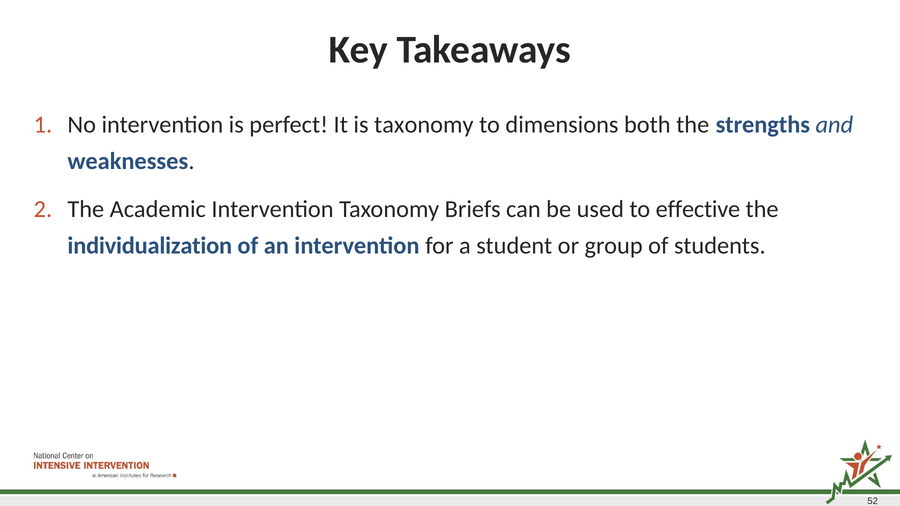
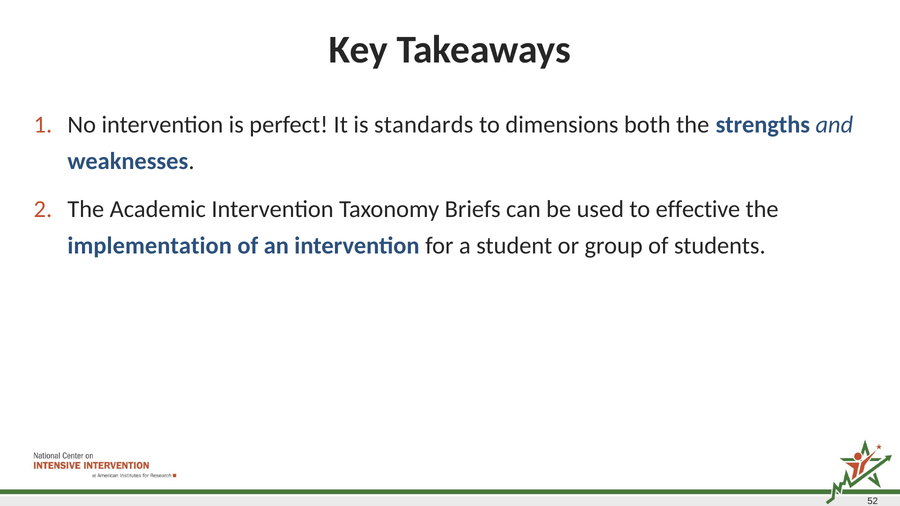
is taxonomy: taxonomy -> standards
individualization: individualization -> implementation
